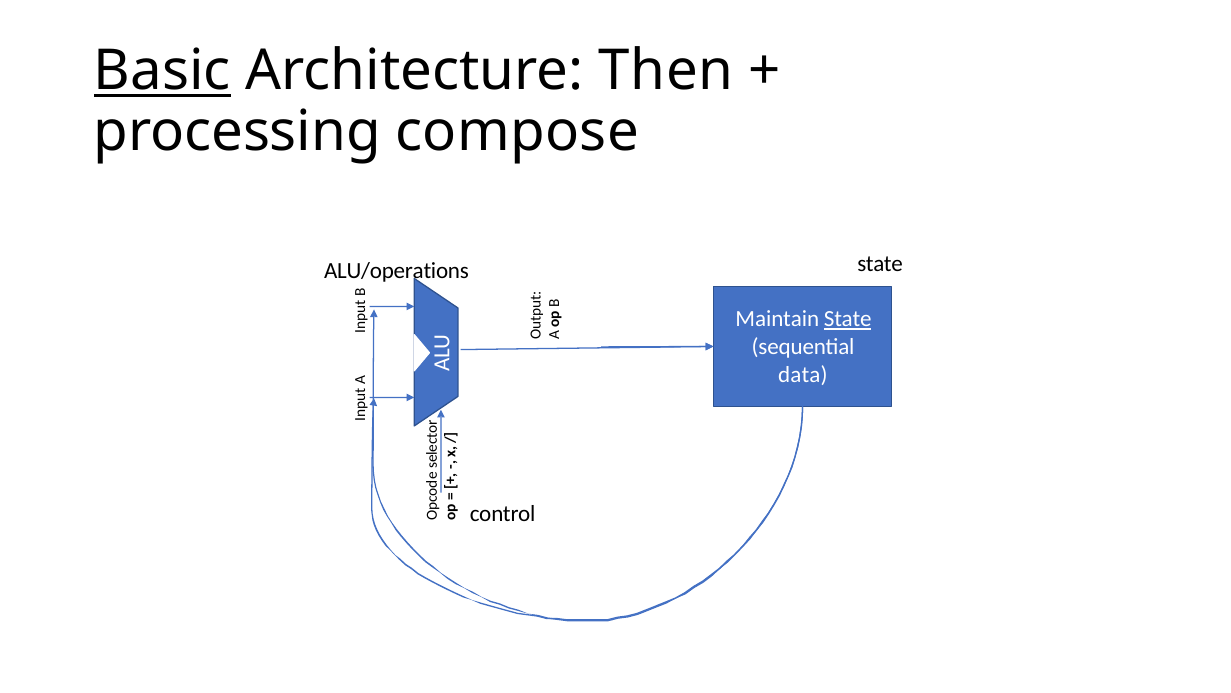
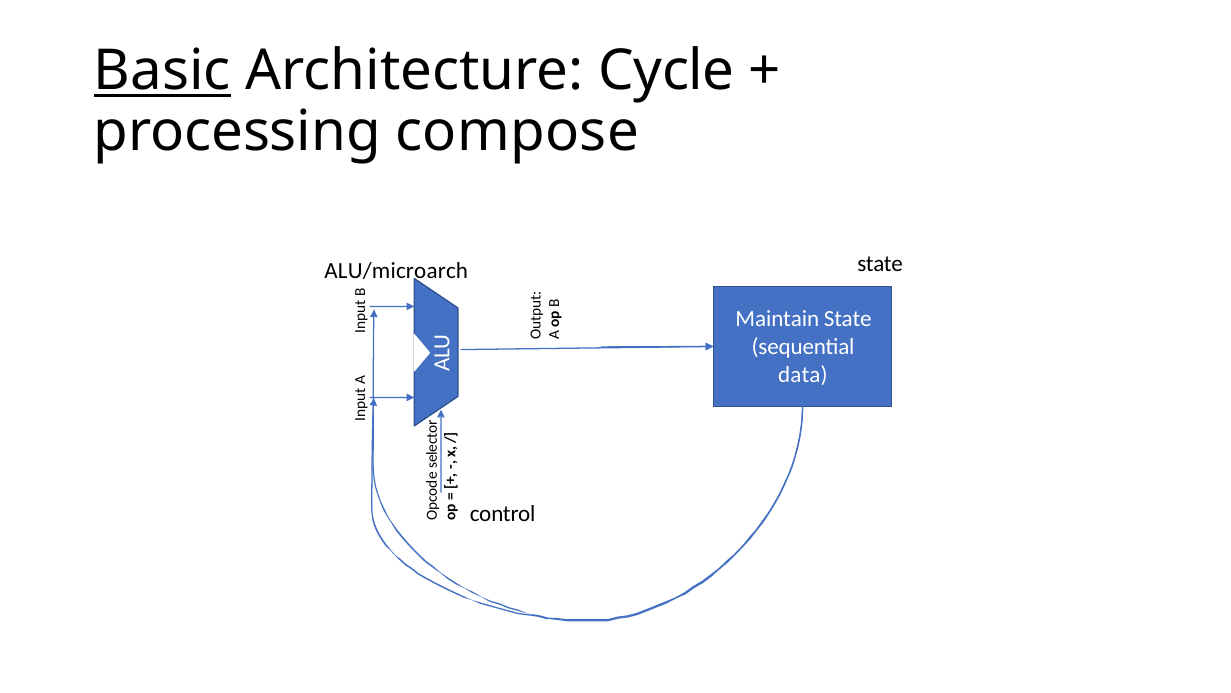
Then: Then -> Cycle
ALU/operations: ALU/operations -> ALU/microarch
State at (848, 319) underline: present -> none
